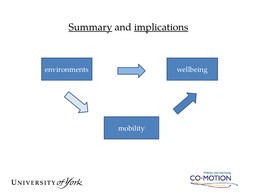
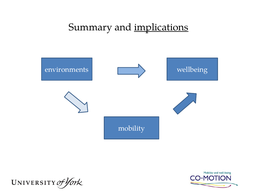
Summary underline: present -> none
